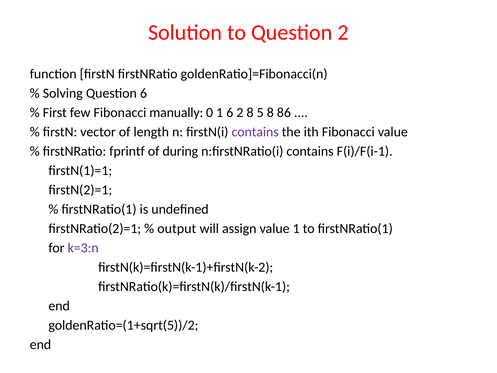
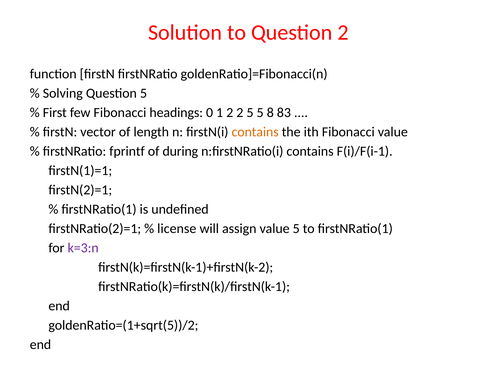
Question 6: 6 -> 5
manually: manually -> headings
1 6: 6 -> 2
2 8: 8 -> 5
86: 86 -> 83
contains at (255, 132) colour: purple -> orange
output: output -> license
value 1: 1 -> 5
